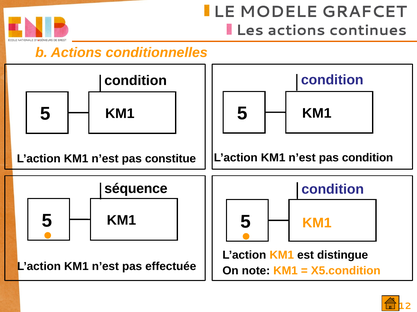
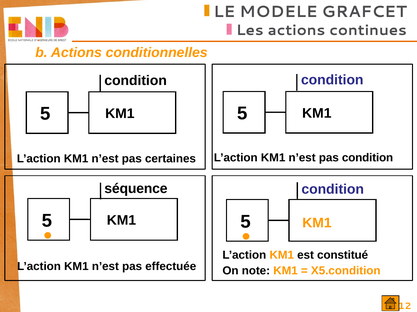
constitue: constitue -> certaines
distingue: distingue -> constitué
